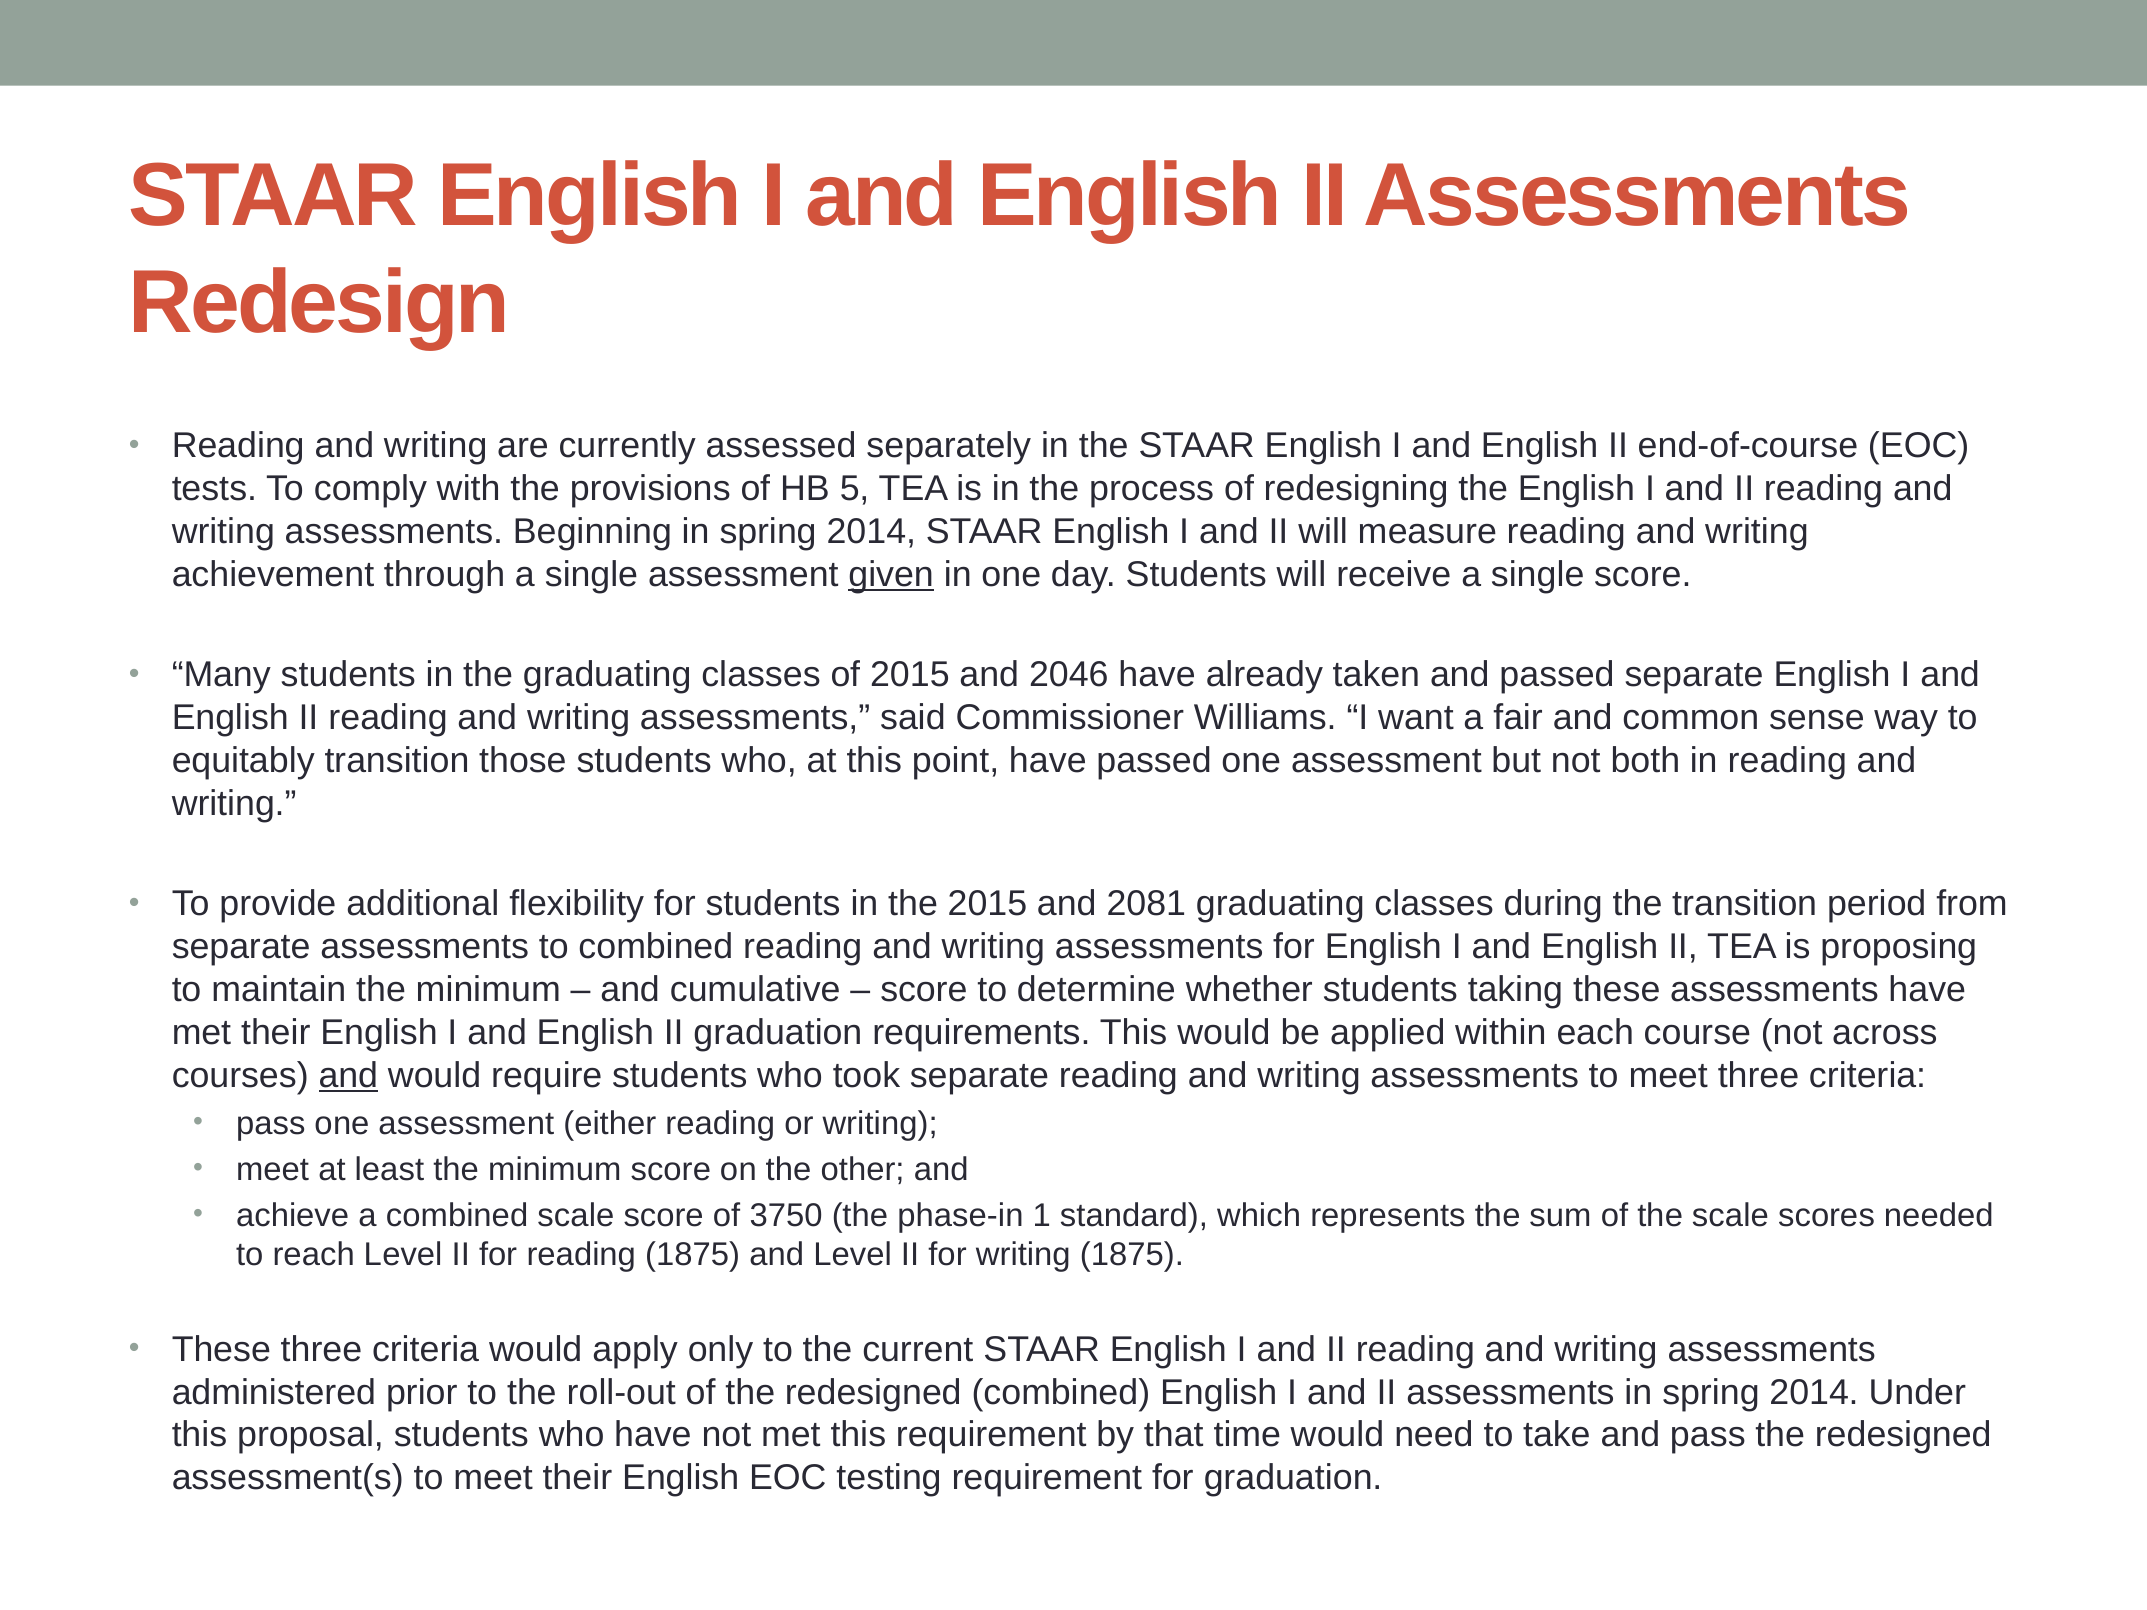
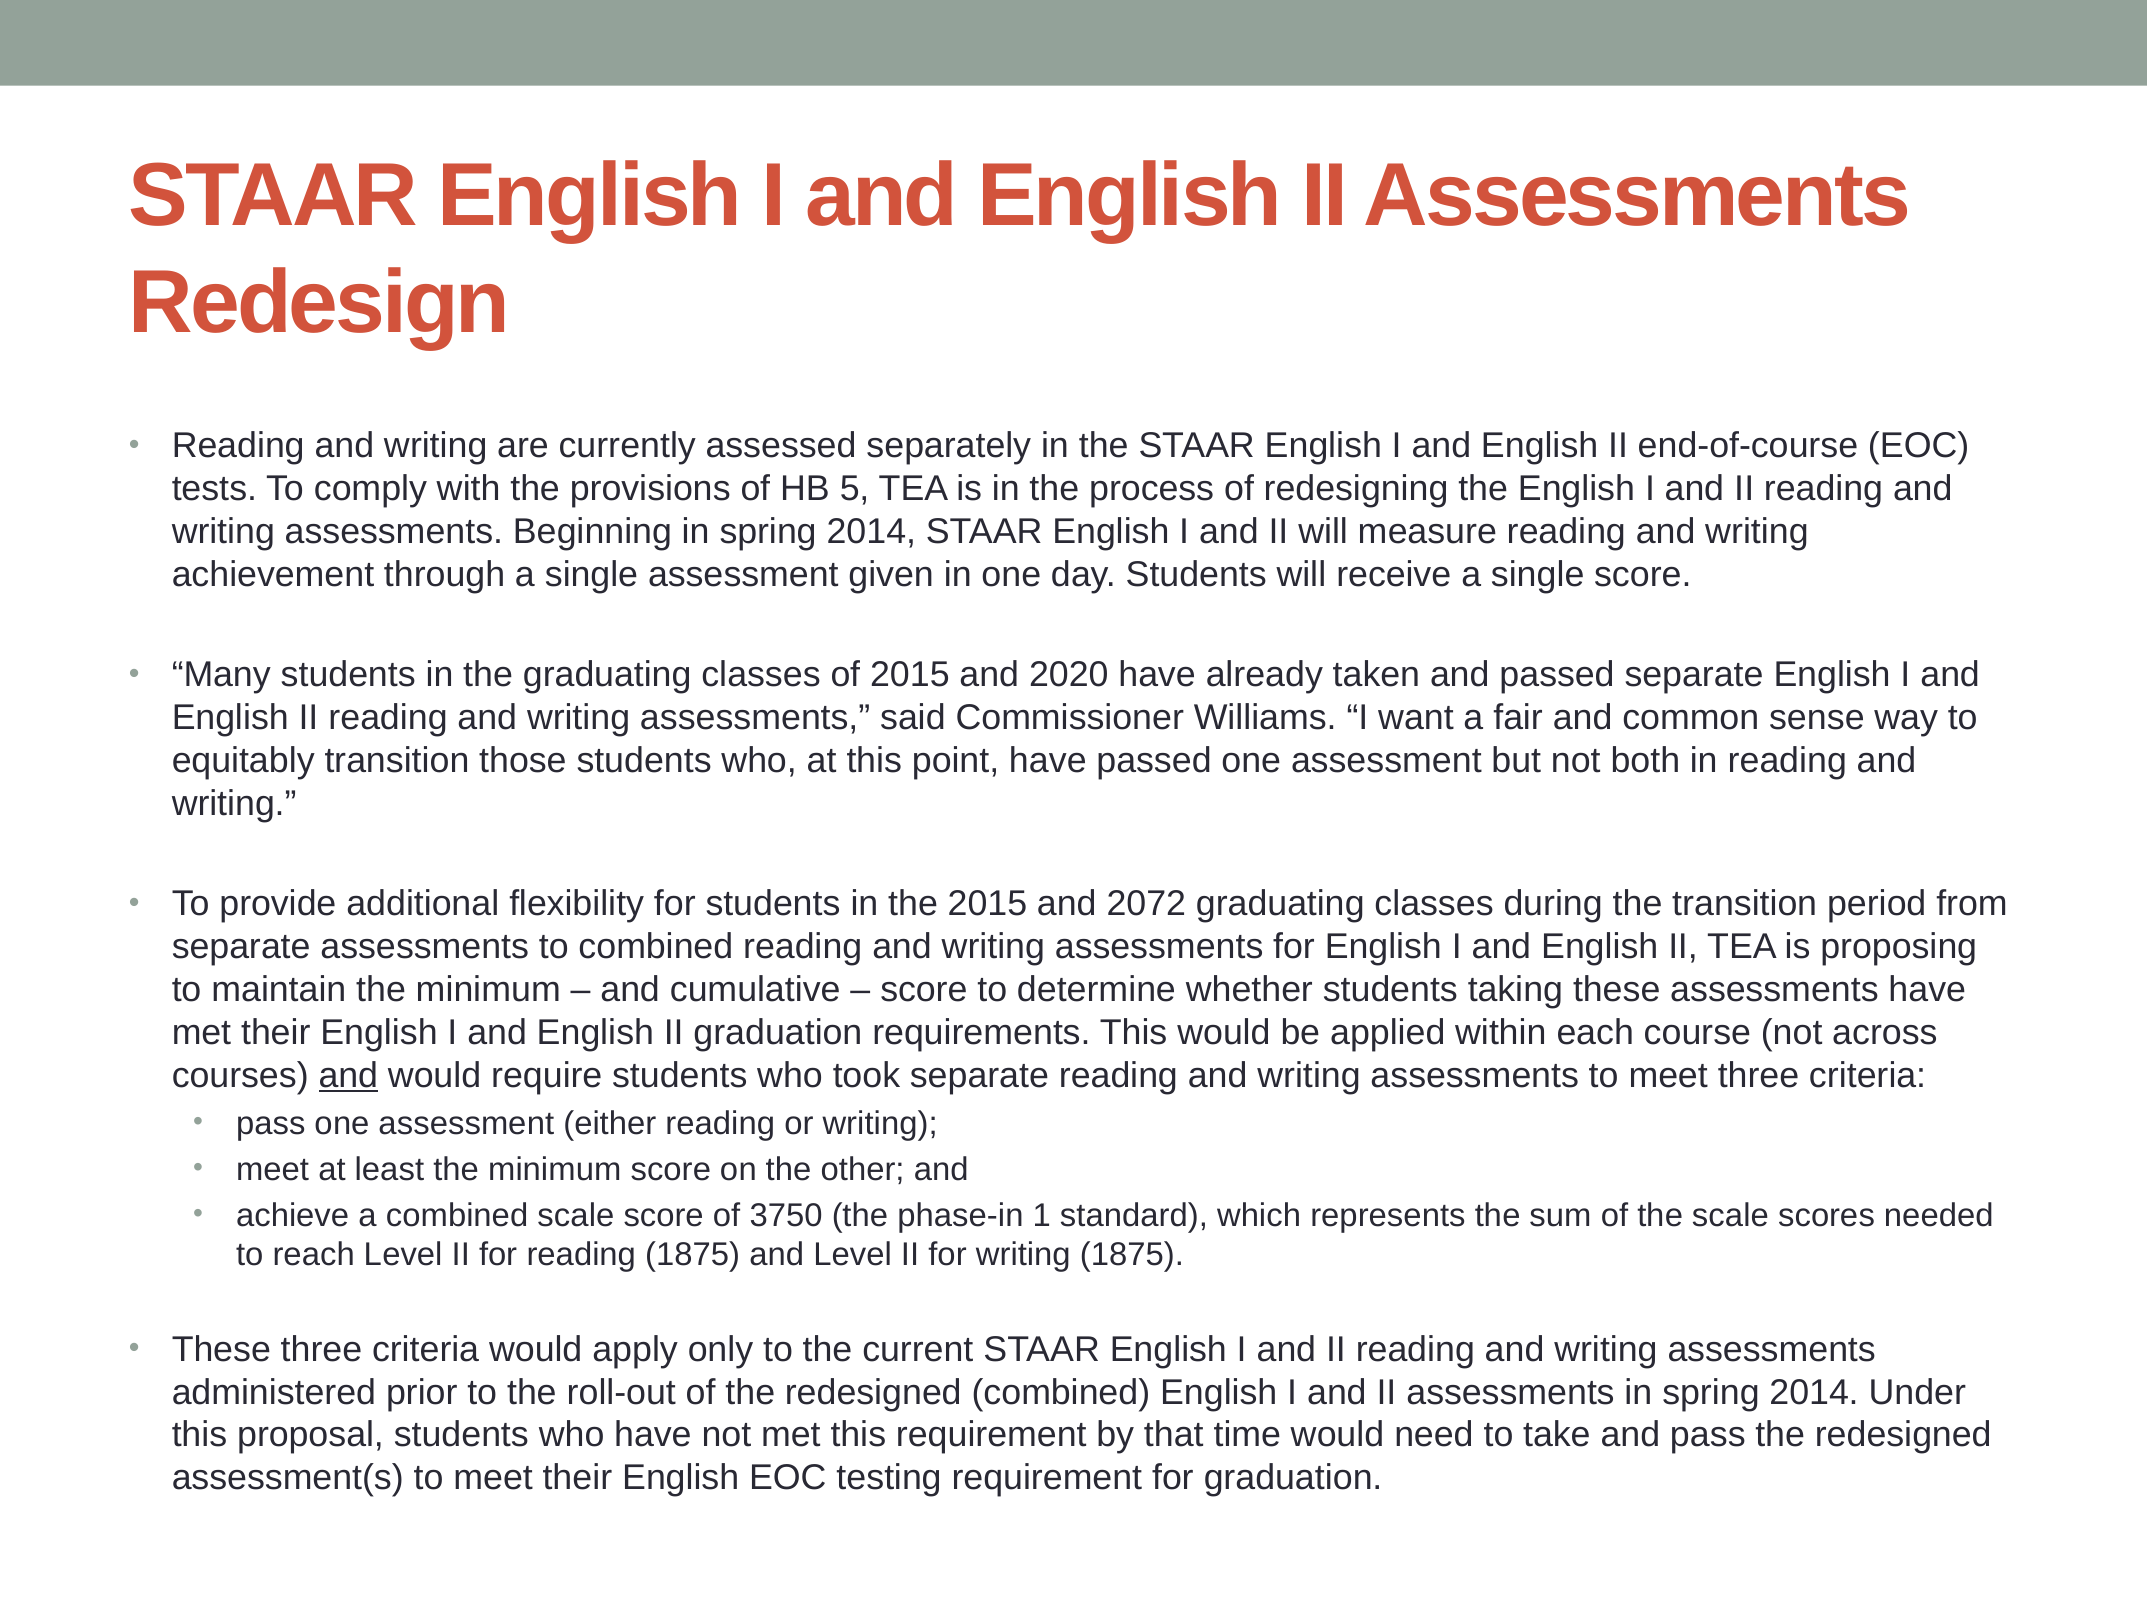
given underline: present -> none
2046: 2046 -> 2020
2081: 2081 -> 2072
